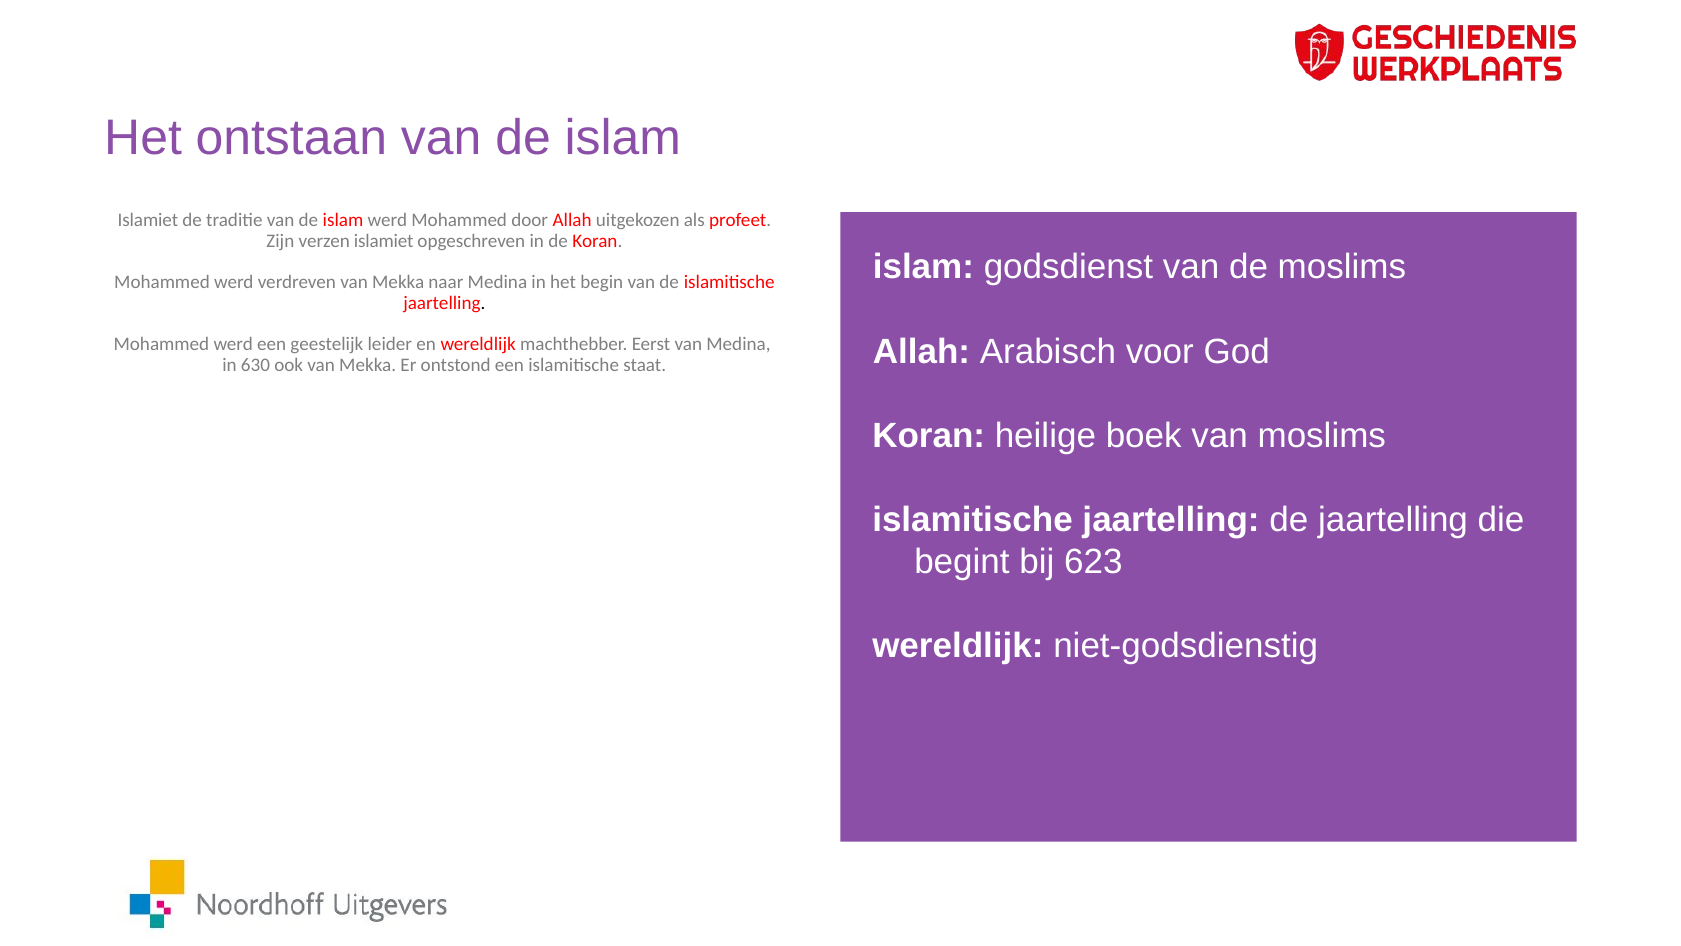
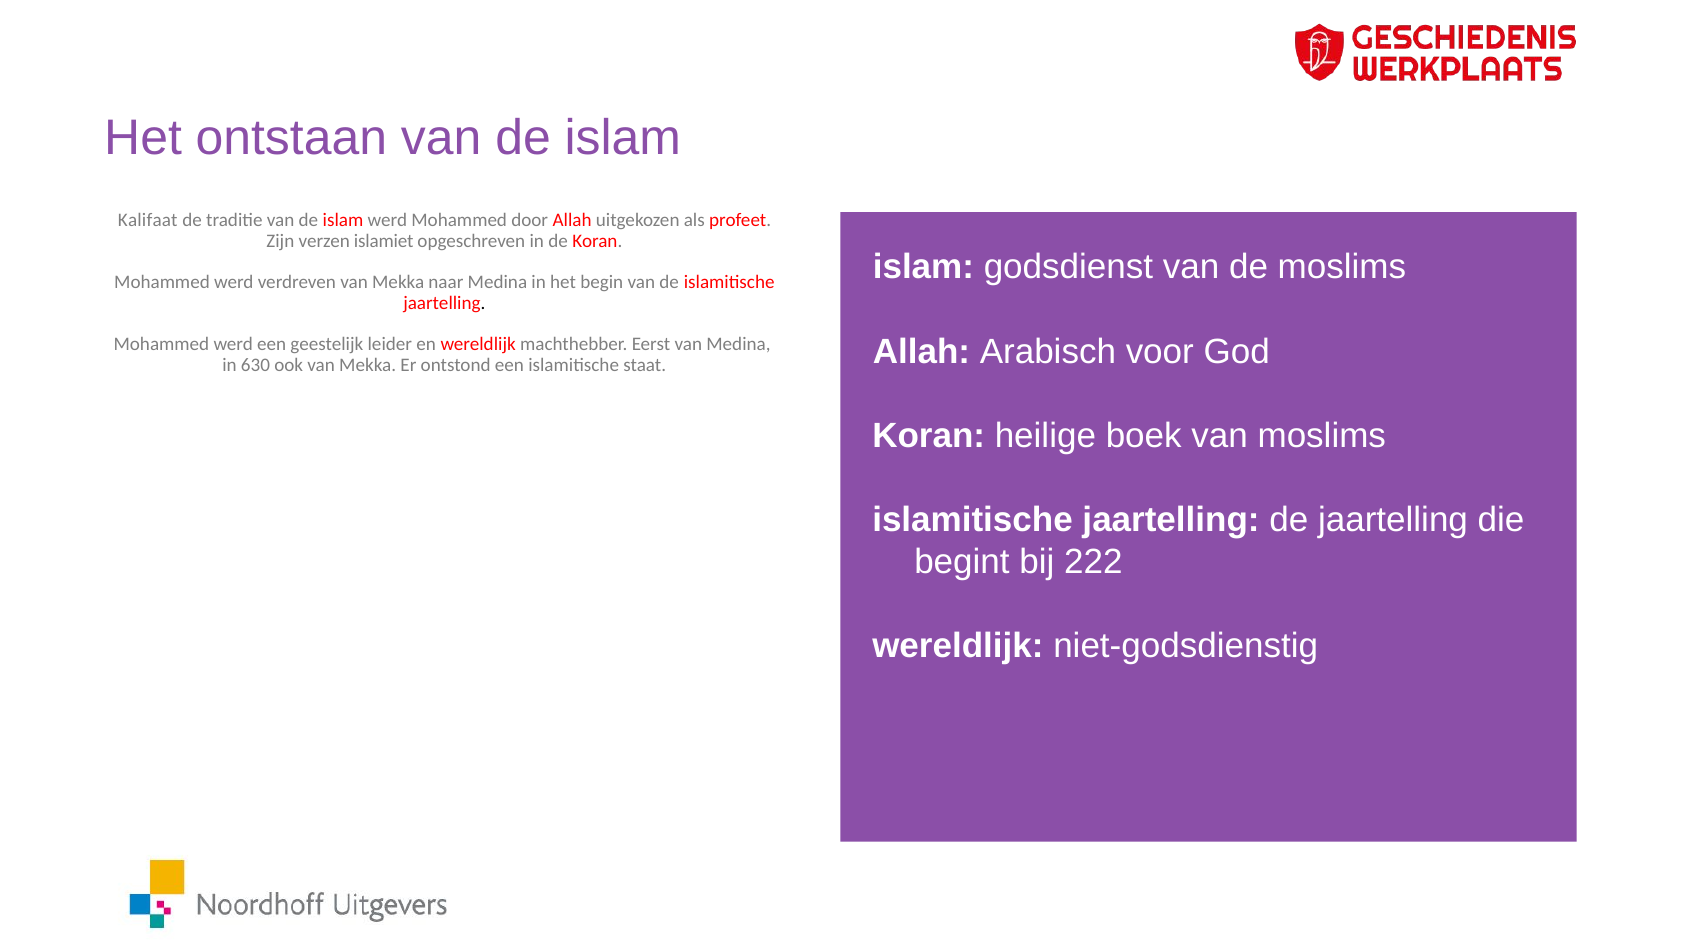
Islamiet at (148, 220): Islamiet -> Kalifaat
623: 623 -> 222
